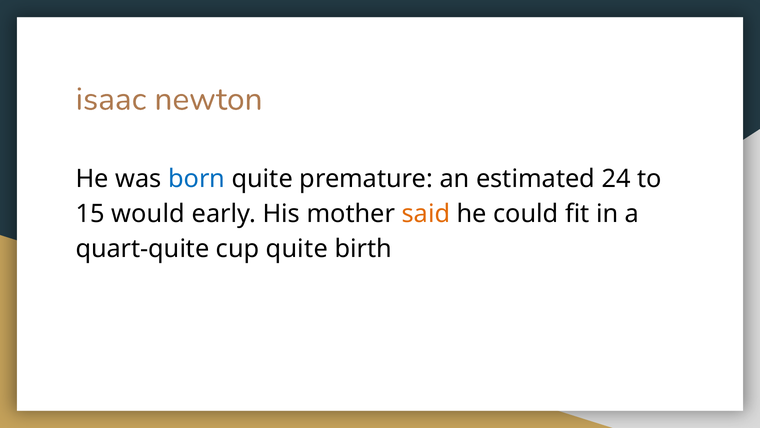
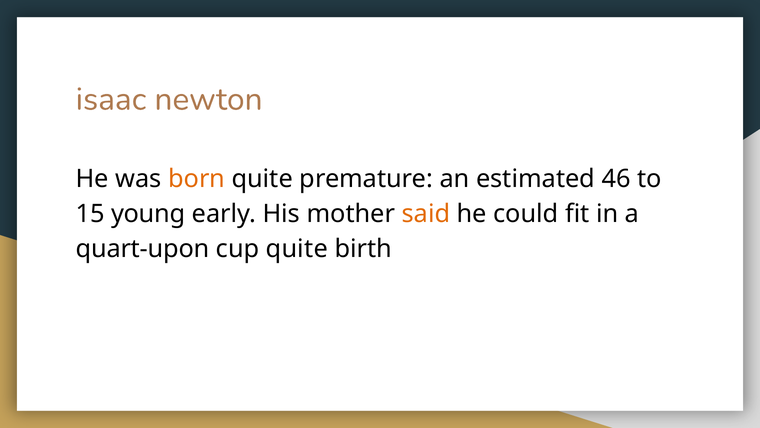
born colour: blue -> orange
24: 24 -> 46
would: would -> young
quart-quite: quart-quite -> quart-upon
